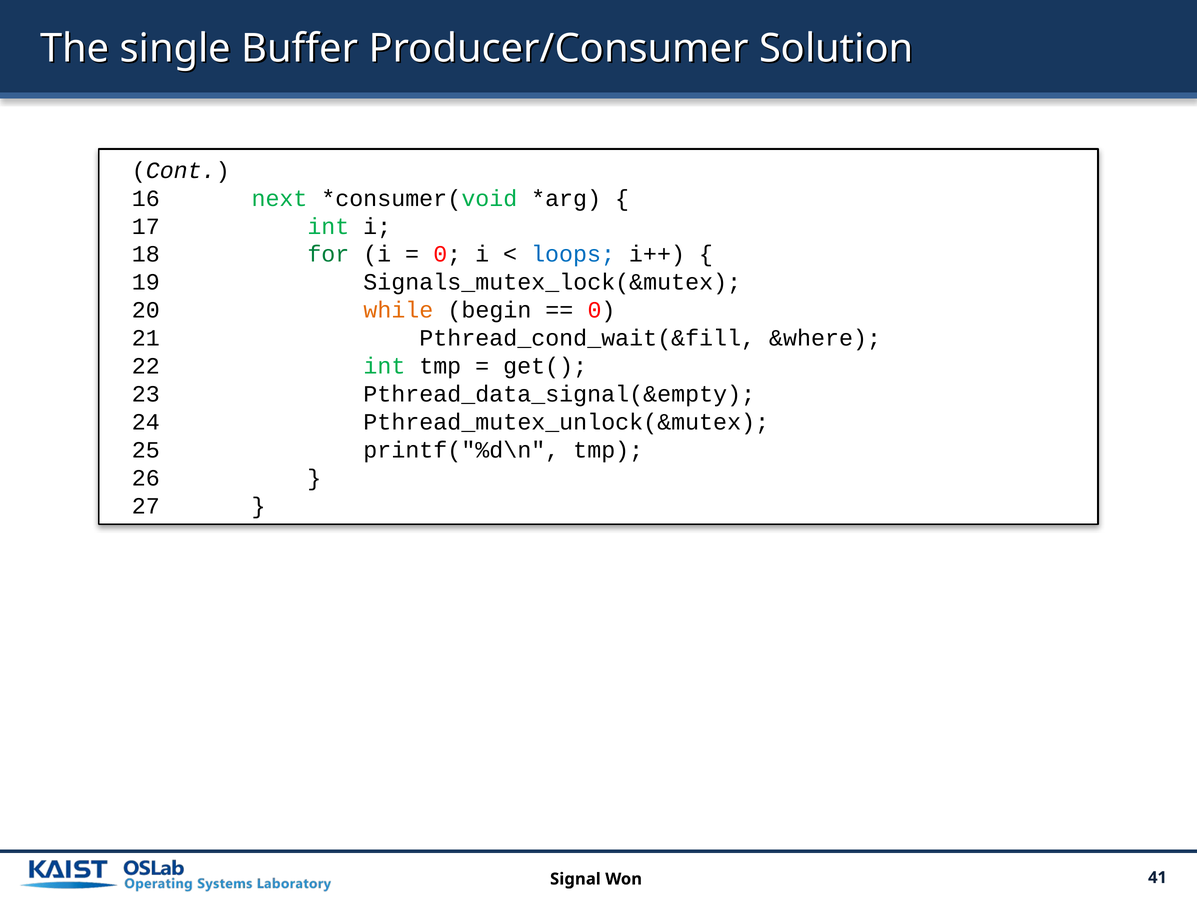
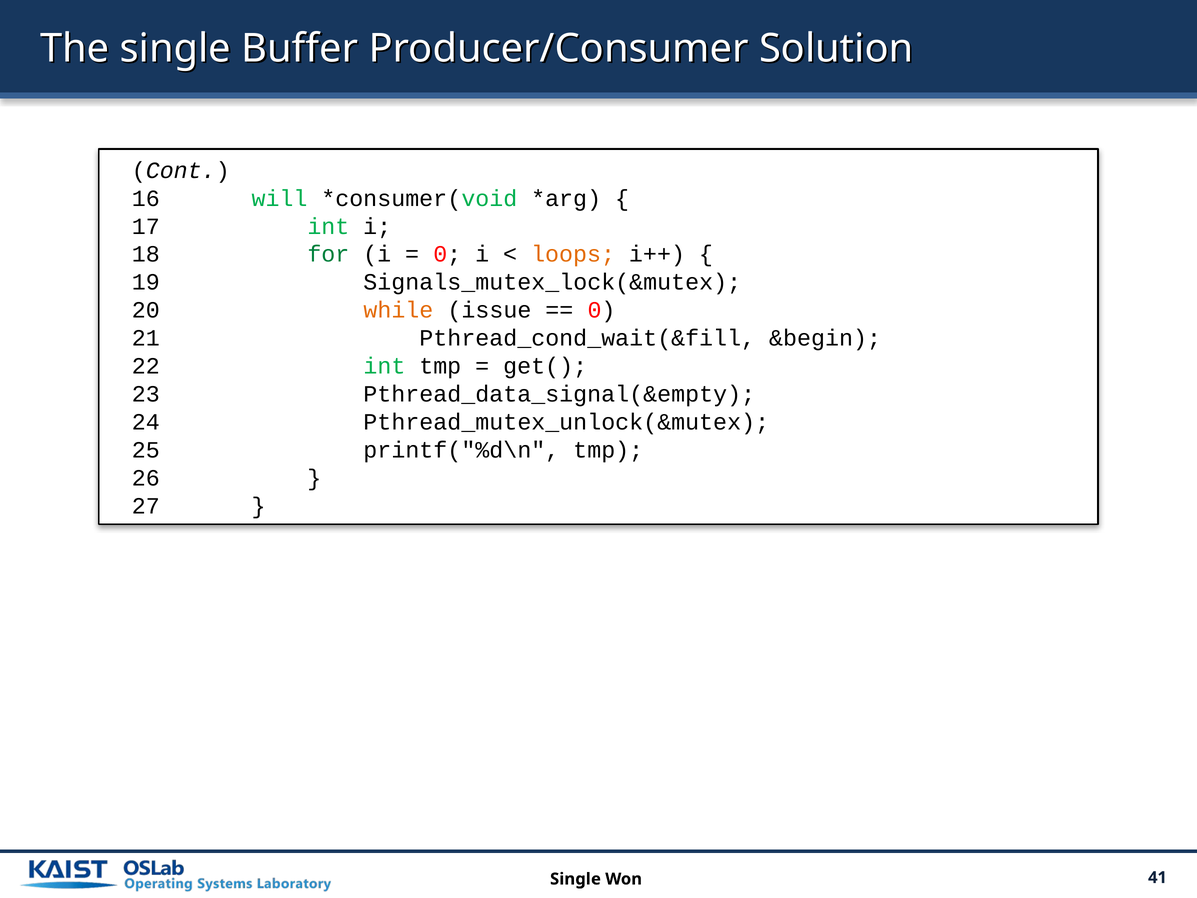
next: next -> will
loops colour: blue -> orange
begin: begin -> issue
&where: &where -> &begin
Signal at (575, 879): Signal -> Single
